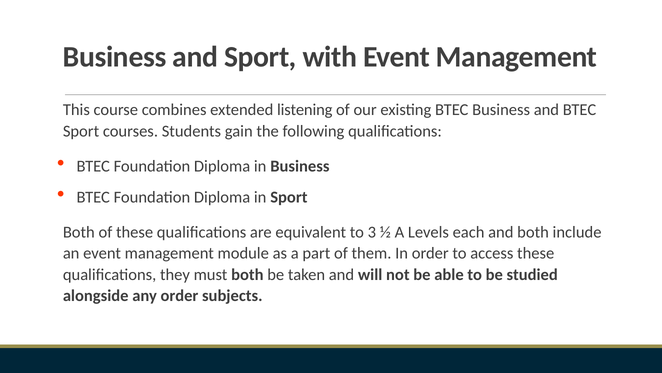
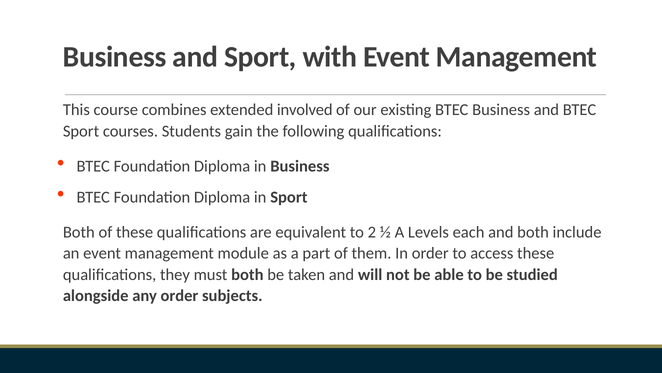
listening: listening -> involved
3: 3 -> 2
